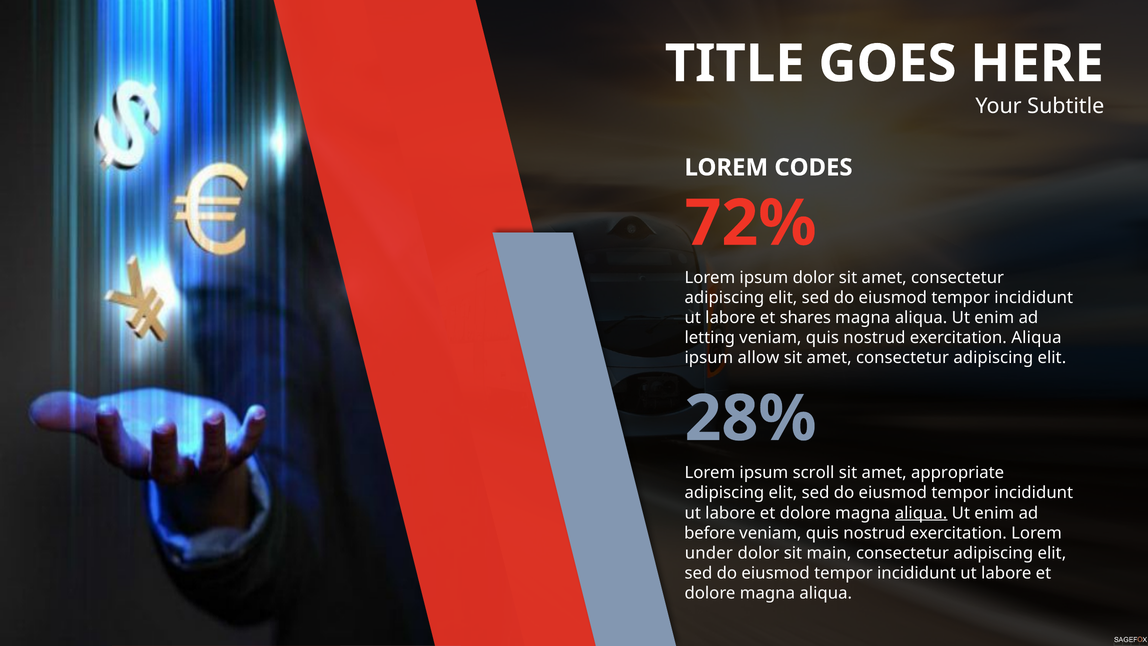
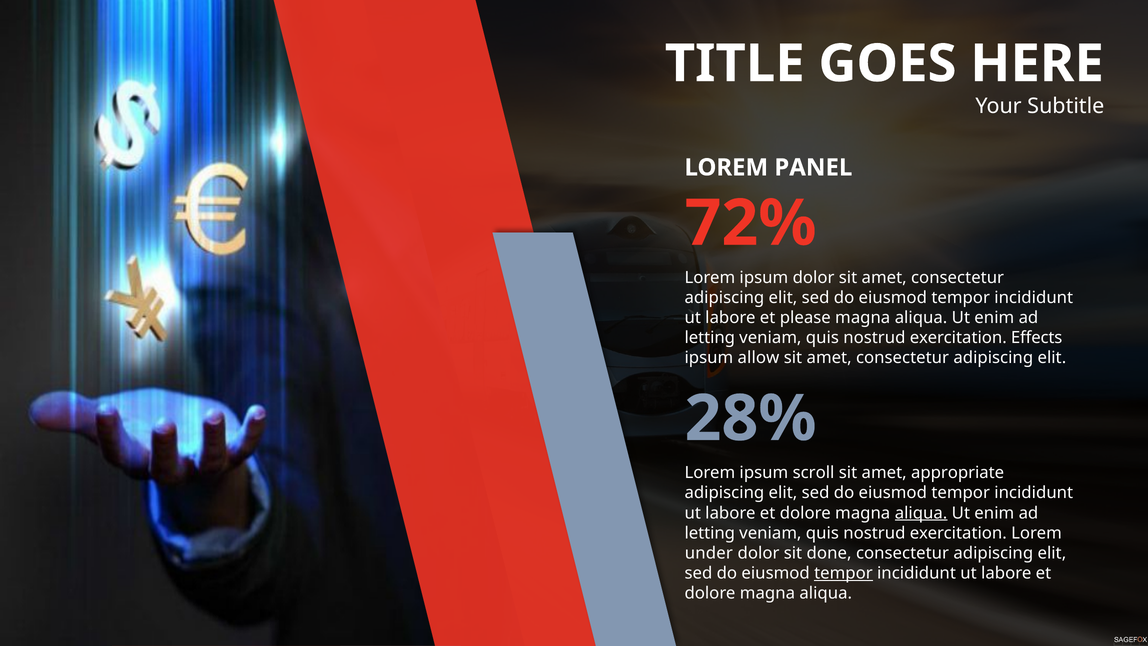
CODES: CODES -> PANEL
shares: shares -> please
exercitation Aliqua: Aliqua -> Effects
before at (710, 533): before -> letting
main: main -> done
tempor at (843, 573) underline: none -> present
